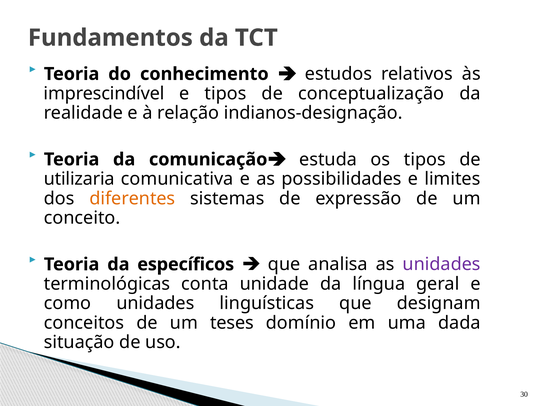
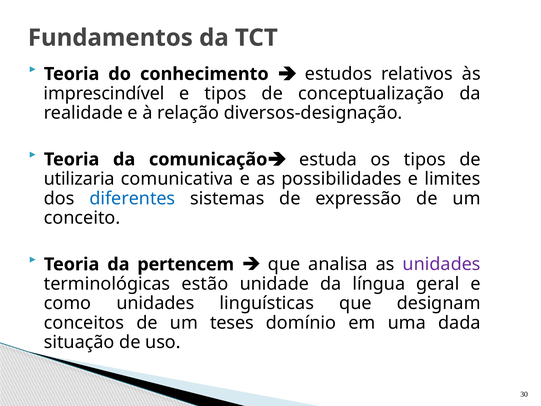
indianos-designação: indianos-designação -> diversos-designação
diferentes colour: orange -> blue
específicos: específicos -> pertencem
conta: conta -> estão
